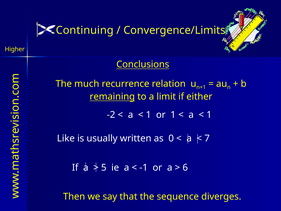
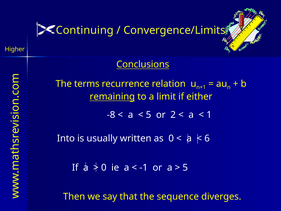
much: much -> terms
-2: -2 -> -8
1 at (148, 115): 1 -> 5
or 1: 1 -> 2
Like: Like -> Into
7: 7 -> 6
5 at (104, 167): 5 -> 0
6 at (185, 167): 6 -> 5
